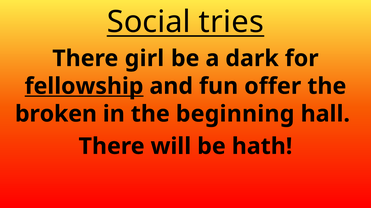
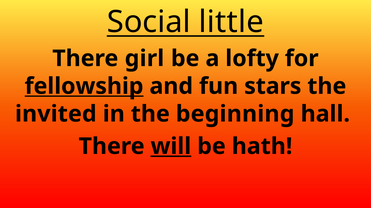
tries: tries -> little
dark: dark -> lofty
offer: offer -> stars
broken: broken -> invited
will underline: none -> present
